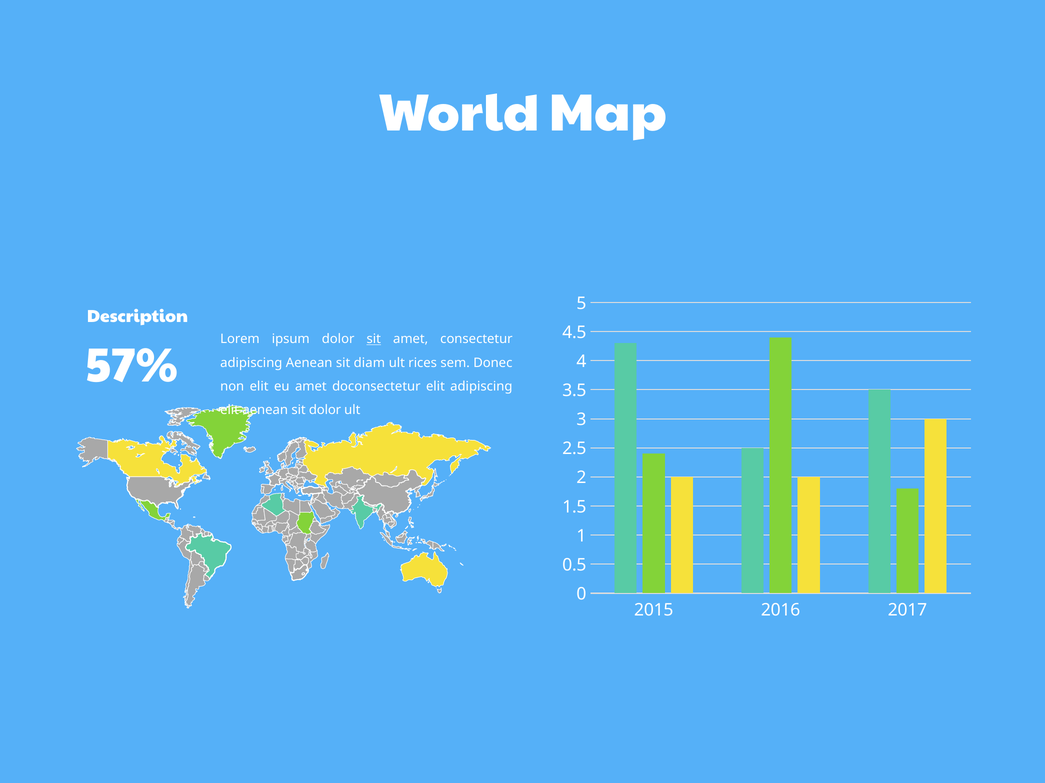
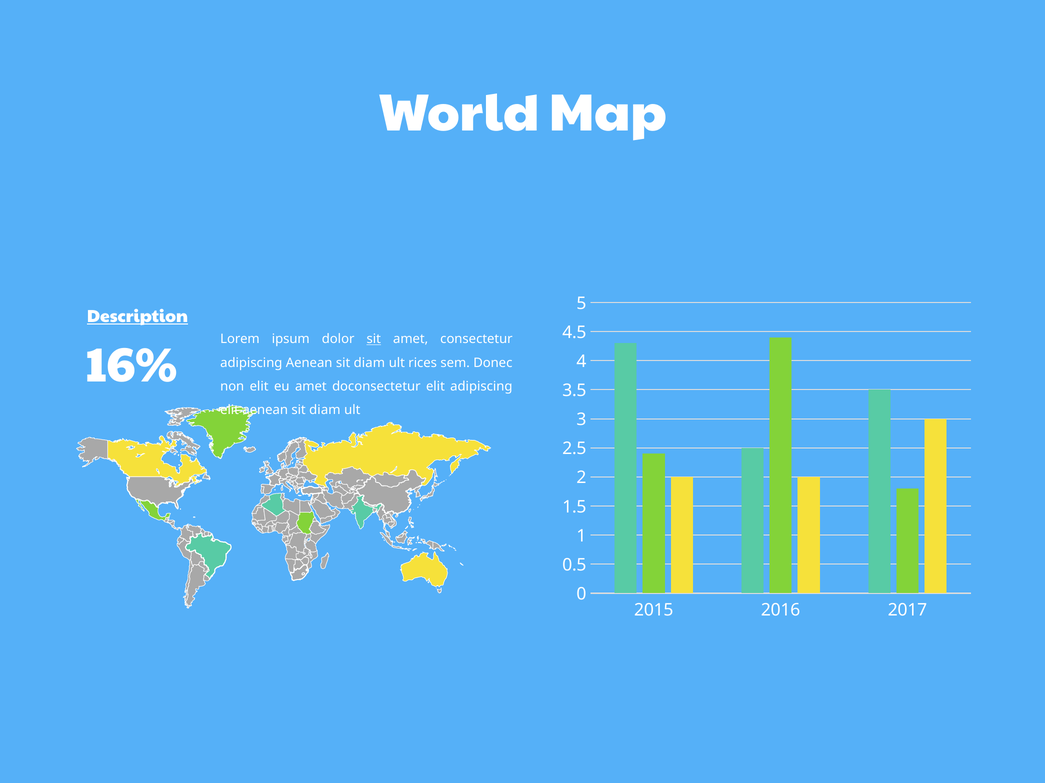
Description underline: none -> present
57%: 57% -> 16%
elit aenean sit dolor: dolor -> diam
